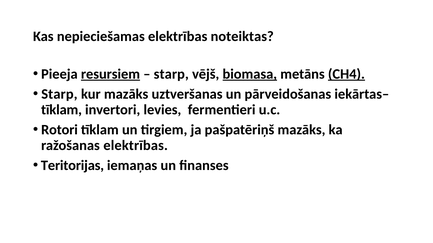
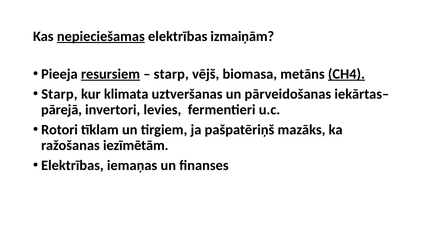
nepieciešamas underline: none -> present
noteiktas: noteiktas -> izmaiņām
biomasa underline: present -> none
kur mazāks: mazāks -> klimata
tīklam at (62, 110): tīklam -> pārejā
ražošanas elektrības: elektrības -> iezīmētām
Teritorijas at (72, 166): Teritorijas -> Elektrības
